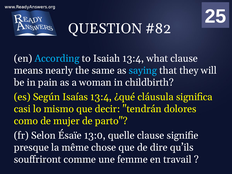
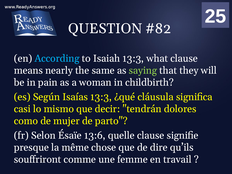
Isaiah 13:4: 13:4 -> 13:3
saying colour: light blue -> light green
Isaías 13:4: 13:4 -> 13:3
13:0: 13:0 -> 13:6
